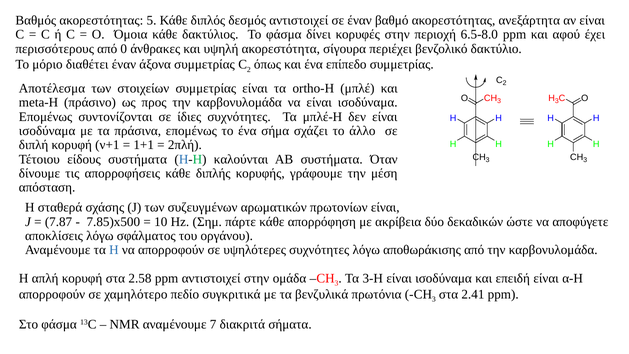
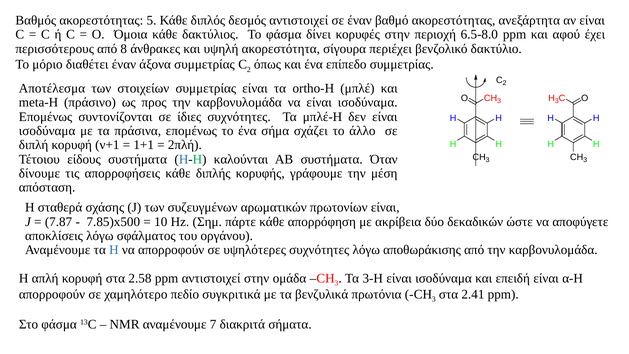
0: 0 -> 8
